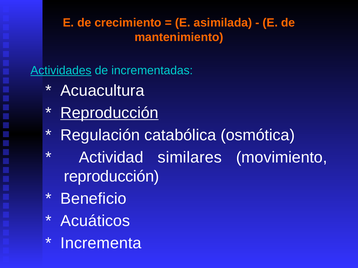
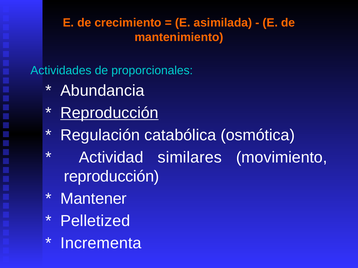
Actividades underline: present -> none
incrementadas: incrementadas -> proporcionales
Acuacultura: Acuacultura -> Abundancia
Beneficio: Beneficio -> Mantener
Acuáticos: Acuáticos -> Pelletized
